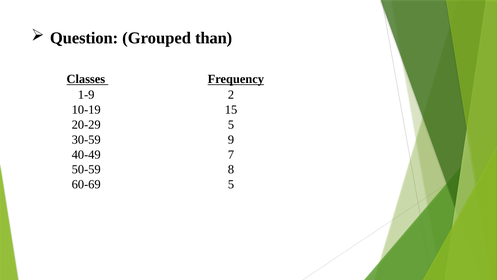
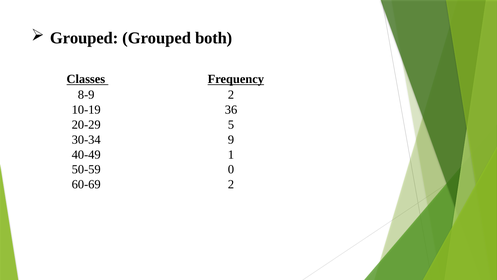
Question at (84, 38): Question -> Grouped
than: than -> both
1-9: 1-9 -> 8-9
15: 15 -> 36
30-59: 30-59 -> 30-34
7: 7 -> 1
8: 8 -> 0
60-69 5: 5 -> 2
